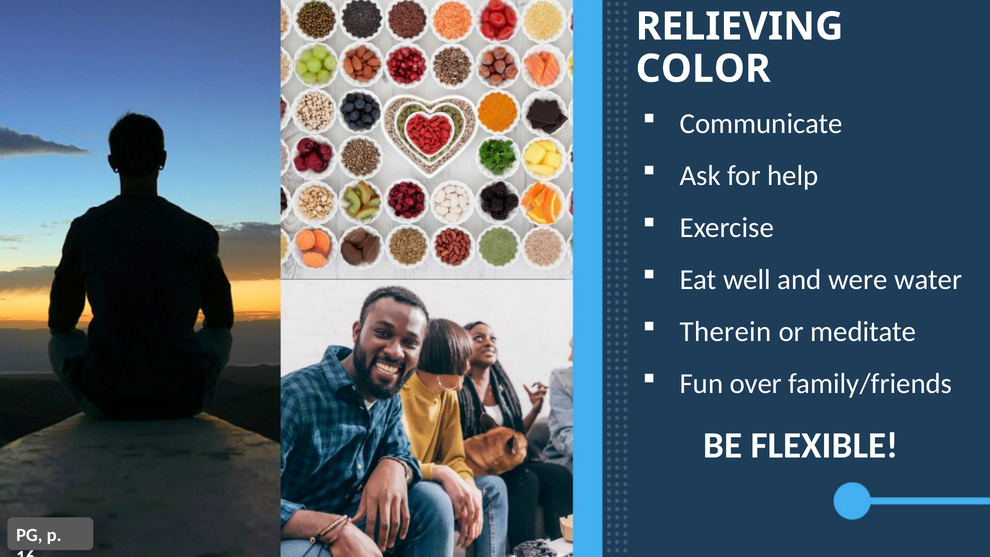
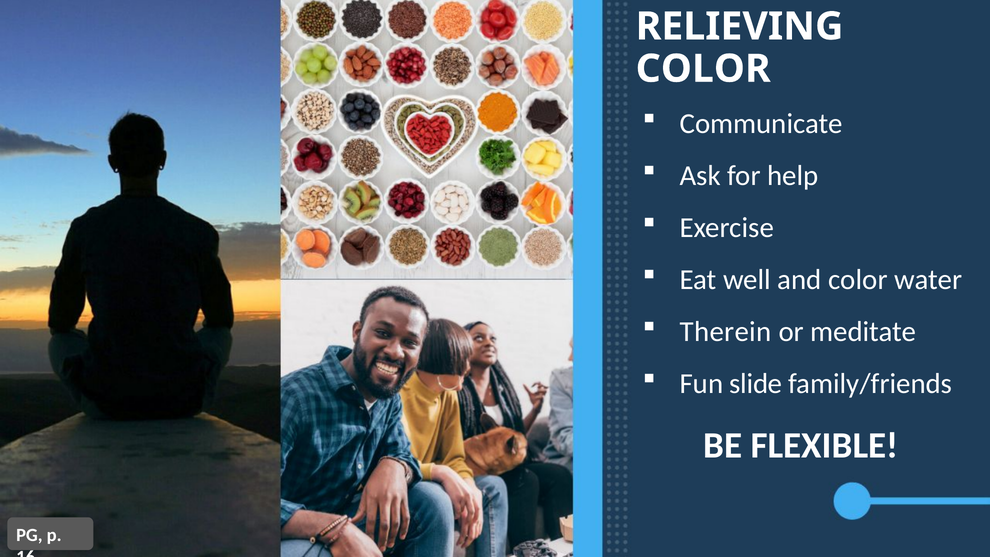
and were: were -> color
over: over -> slide
